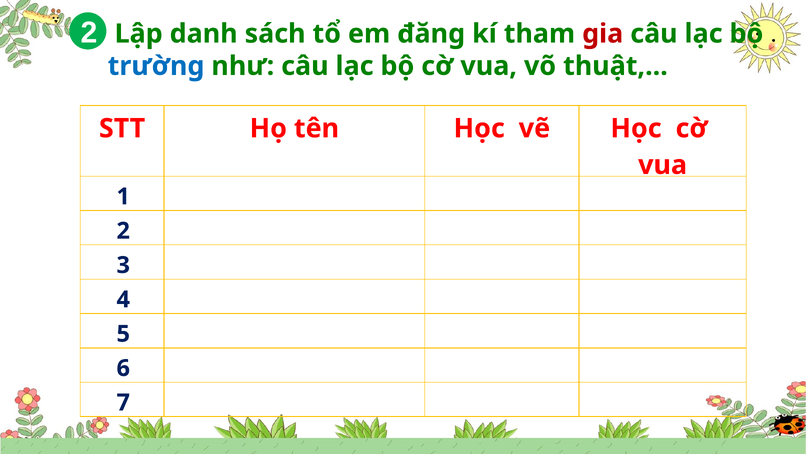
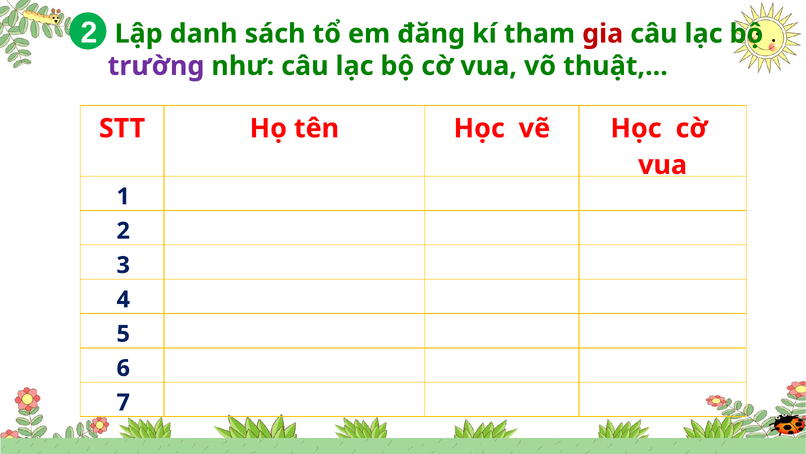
trường colour: blue -> purple
